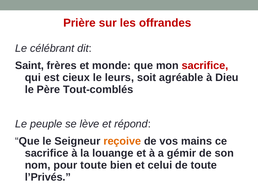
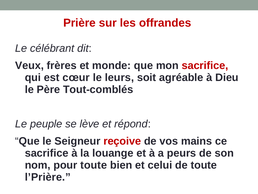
Saint: Saint -> Veux
cieux: cieux -> cœur
reçoive colour: orange -> red
gémir: gémir -> peurs
l’Privés: l’Privés -> l’Prière
